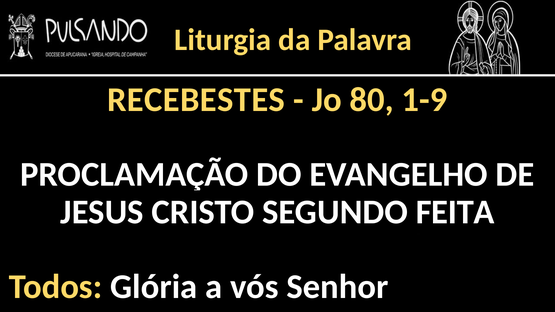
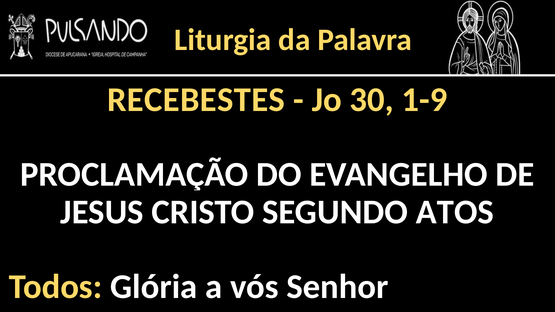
80: 80 -> 30
FEITA: FEITA -> ATOS
